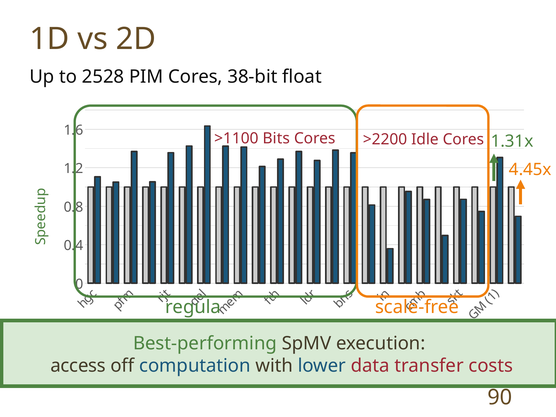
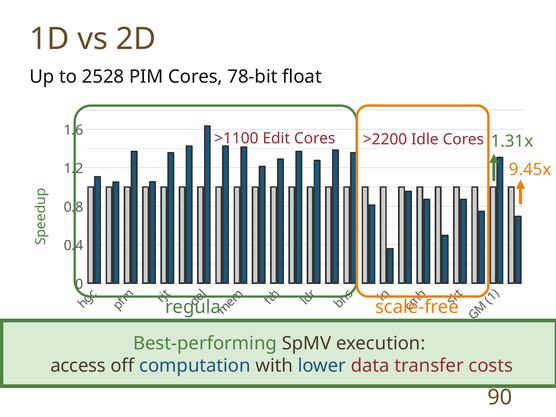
38-bit: 38-bit -> 78-bit
Bits: Bits -> Edit
4.45x: 4.45x -> 9.45x
